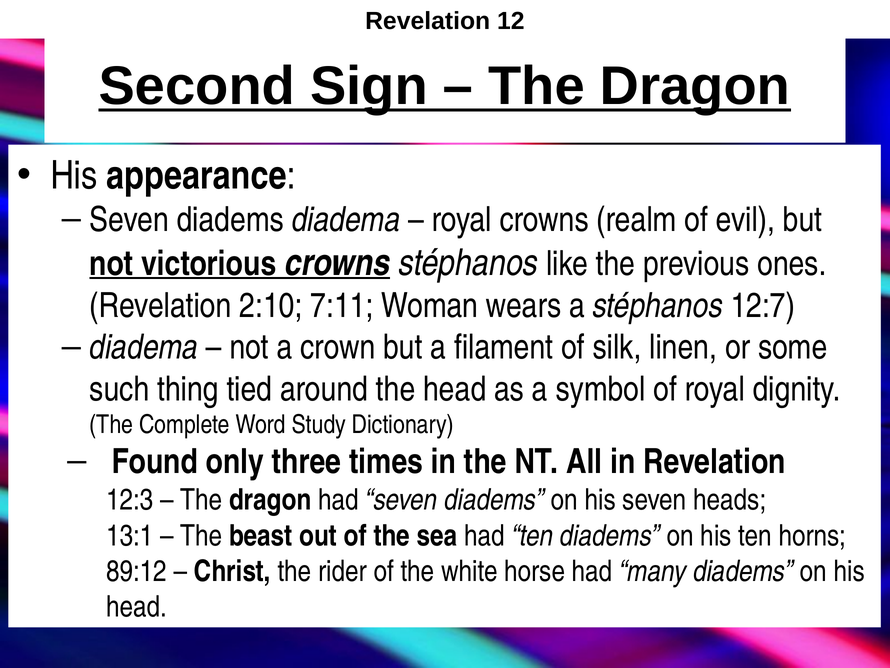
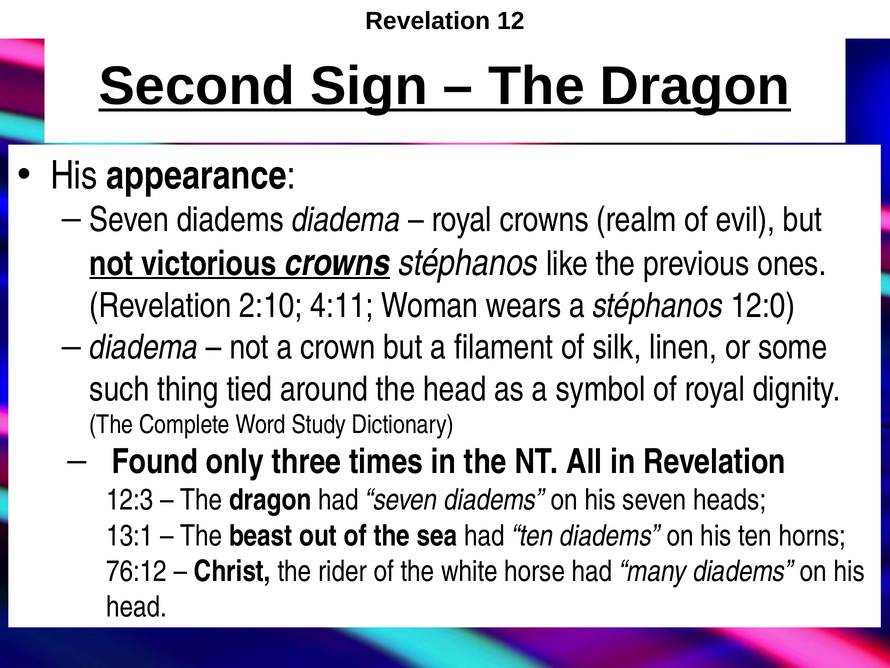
7:11: 7:11 -> 4:11
12:7: 12:7 -> 12:0
89:12: 89:12 -> 76:12
